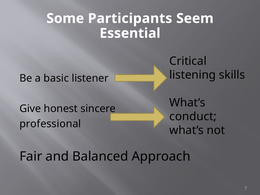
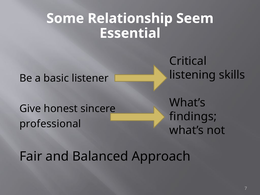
Participants: Participants -> Relationship
conduct: conduct -> findings
